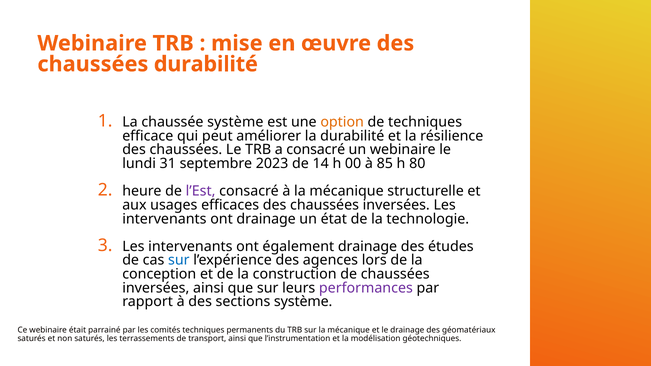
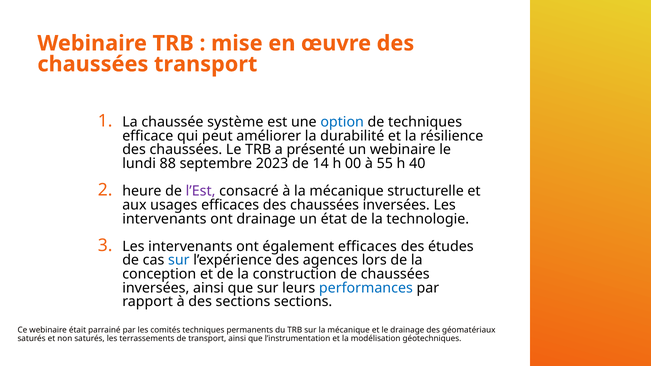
chaussées durabilité: durabilité -> transport
option colour: orange -> blue
a consacré: consacré -> présenté
31: 31 -> 88
85: 85 -> 55
80: 80 -> 40
également drainage: drainage -> efficaces
performances colour: purple -> blue
sections système: système -> sections
